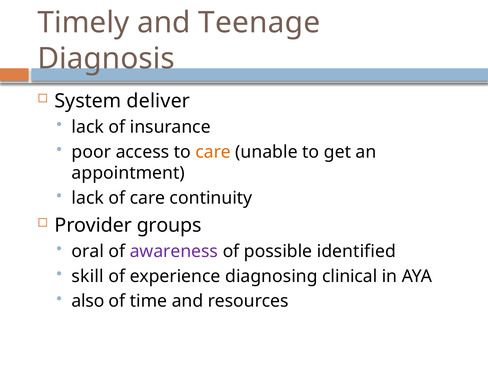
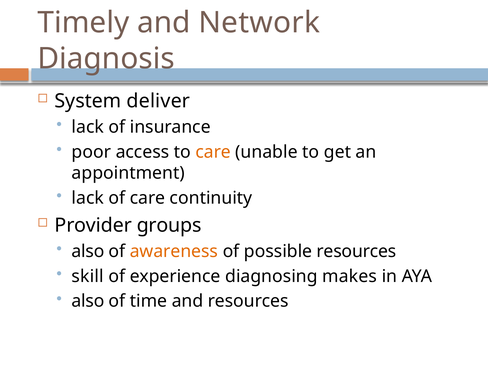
Teenage: Teenage -> Network
oral at (88, 251): oral -> also
awareness colour: purple -> orange
possible identified: identified -> resources
clinical: clinical -> makes
